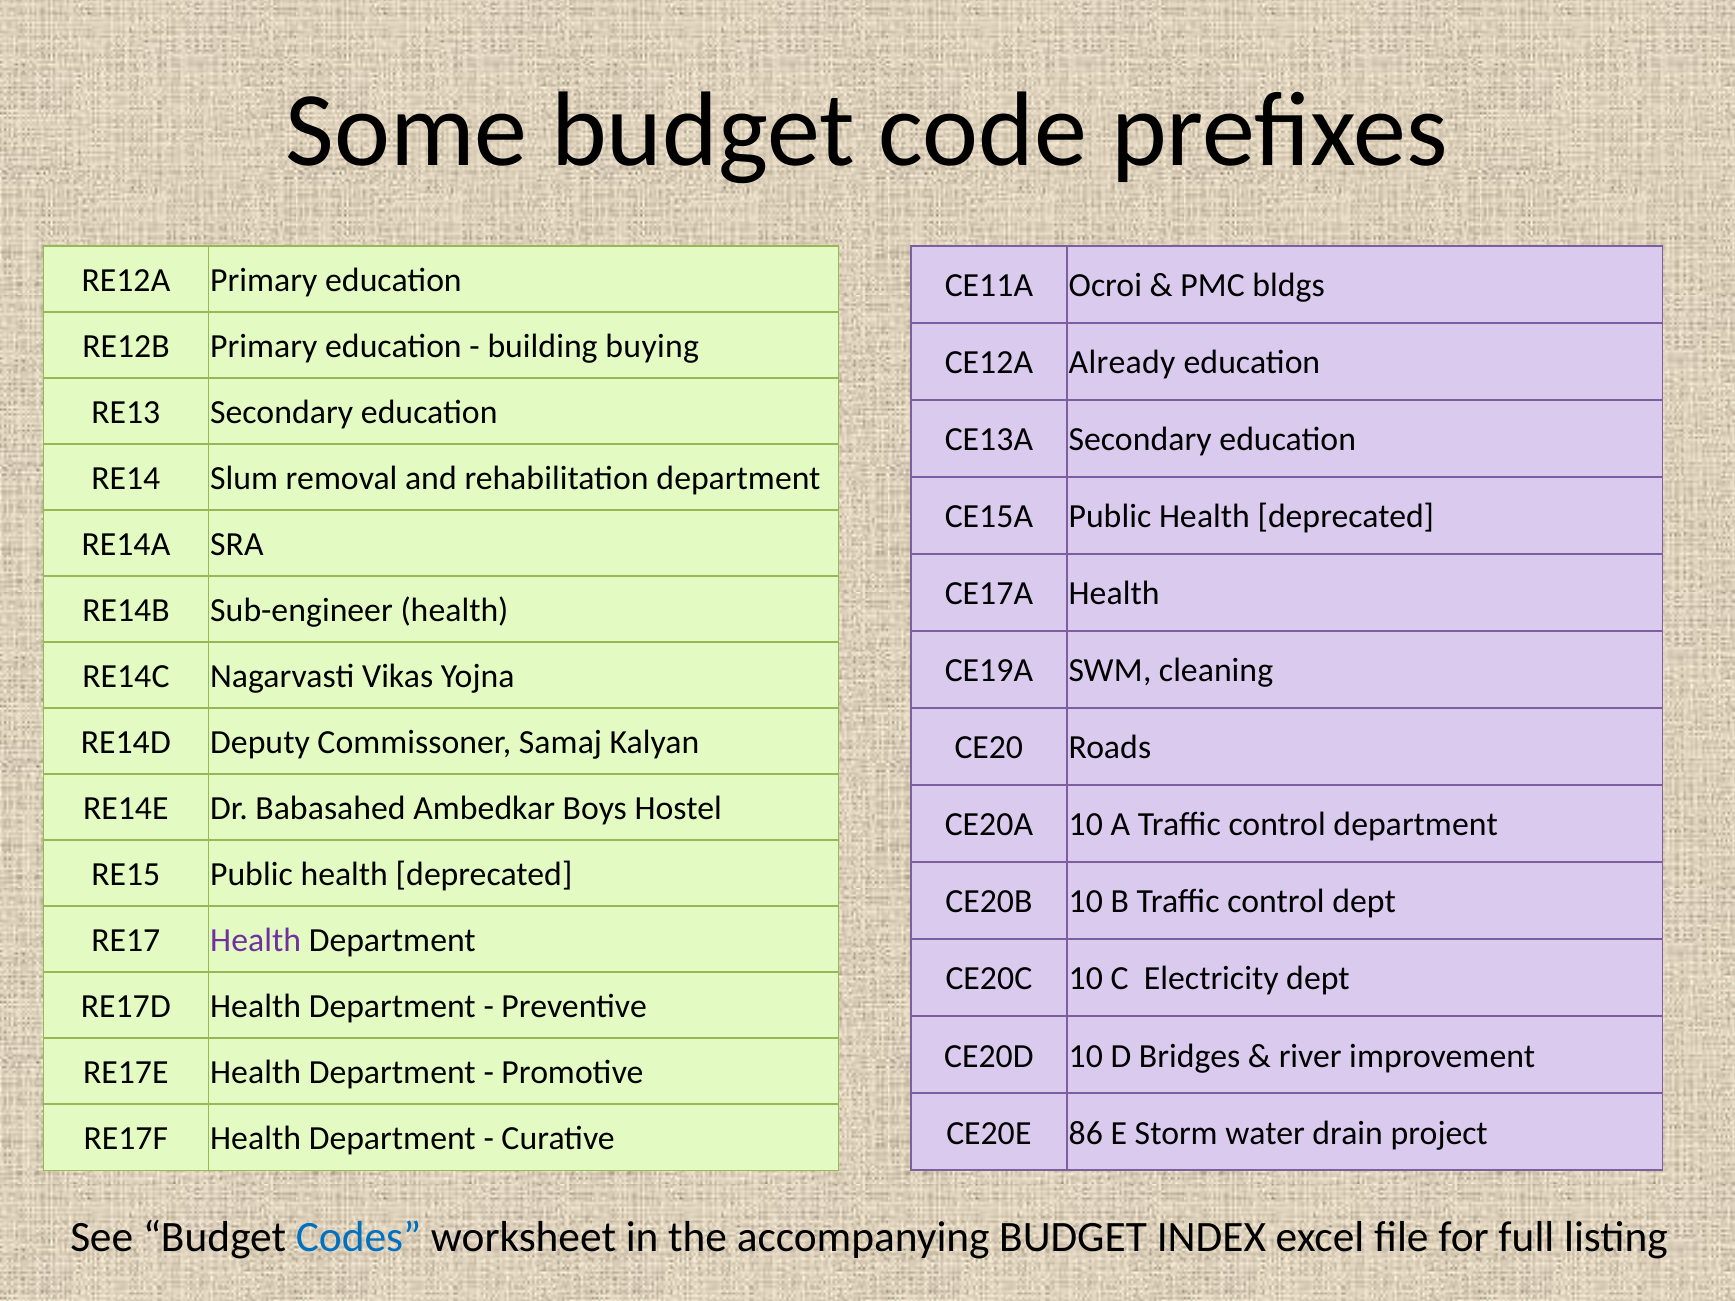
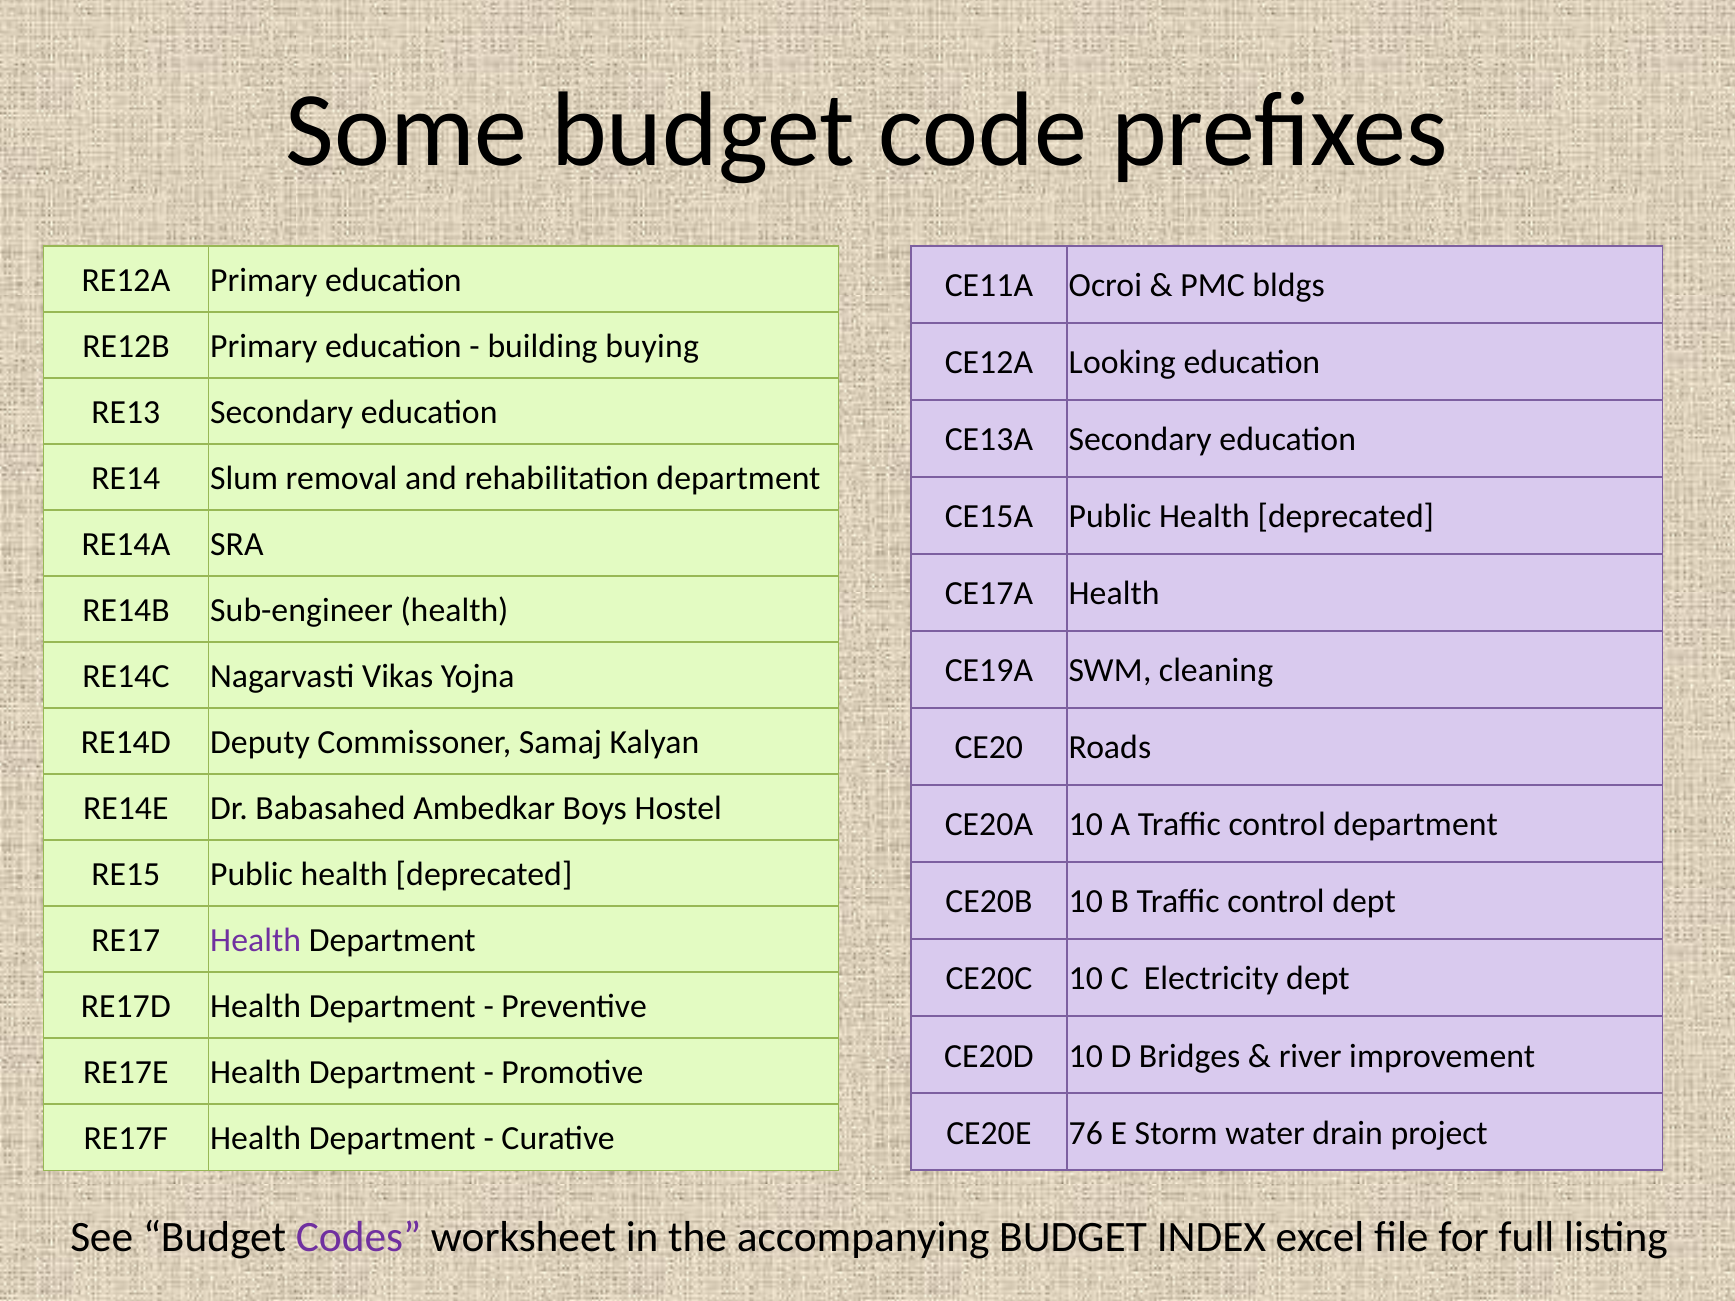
Already: Already -> Looking
86: 86 -> 76
Codes colour: blue -> purple
